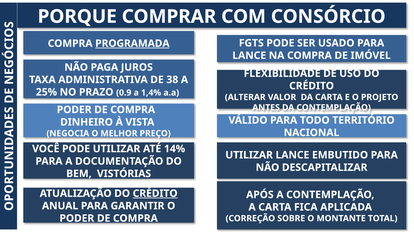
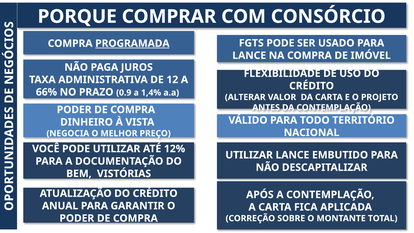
38: 38 -> 12
25%: 25% -> 66%
14%: 14% -> 12%
CRÉDITO at (155, 193) underline: present -> none
